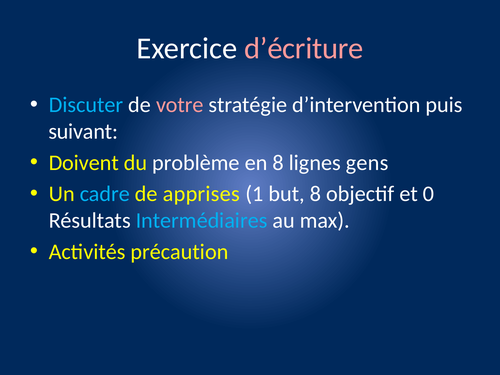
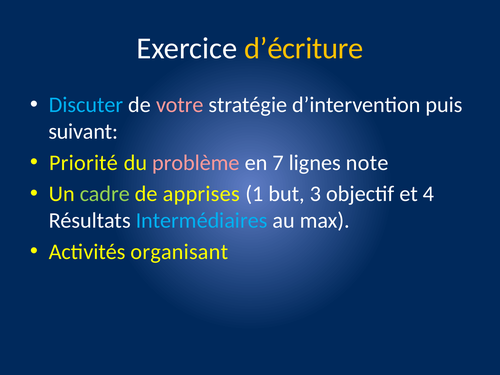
d’écriture colour: pink -> yellow
Doivent: Doivent -> Priorité
problème colour: white -> pink
en 8: 8 -> 7
gens: gens -> note
cadre colour: light blue -> light green
but 8: 8 -> 3
0: 0 -> 4
précaution: précaution -> organisant
